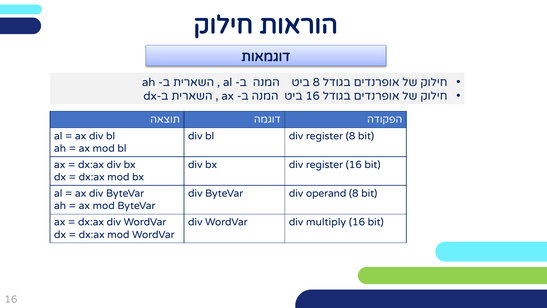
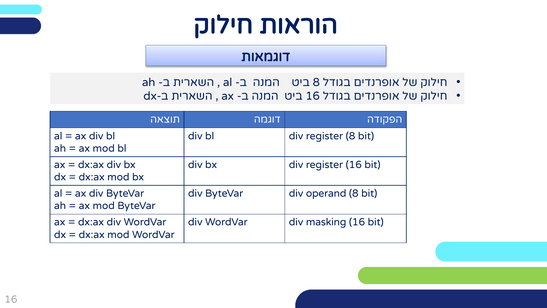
multiply: multiply -> masking
